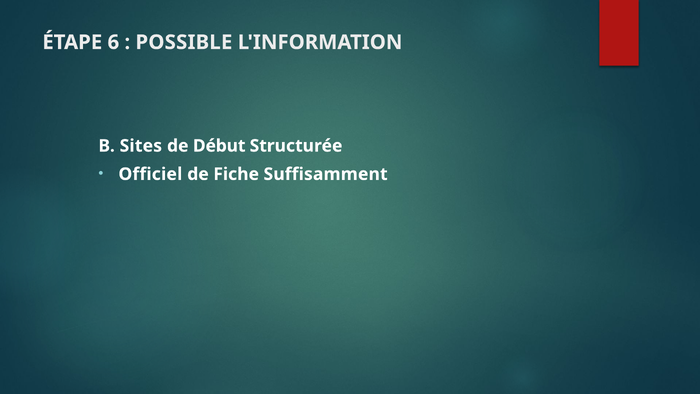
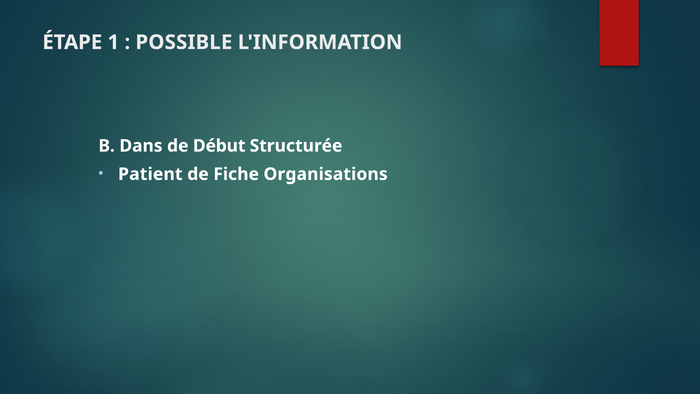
6: 6 -> 1
Sites: Sites -> Dans
Officiel: Officiel -> Patient
Suffisamment: Suffisamment -> Organisations
